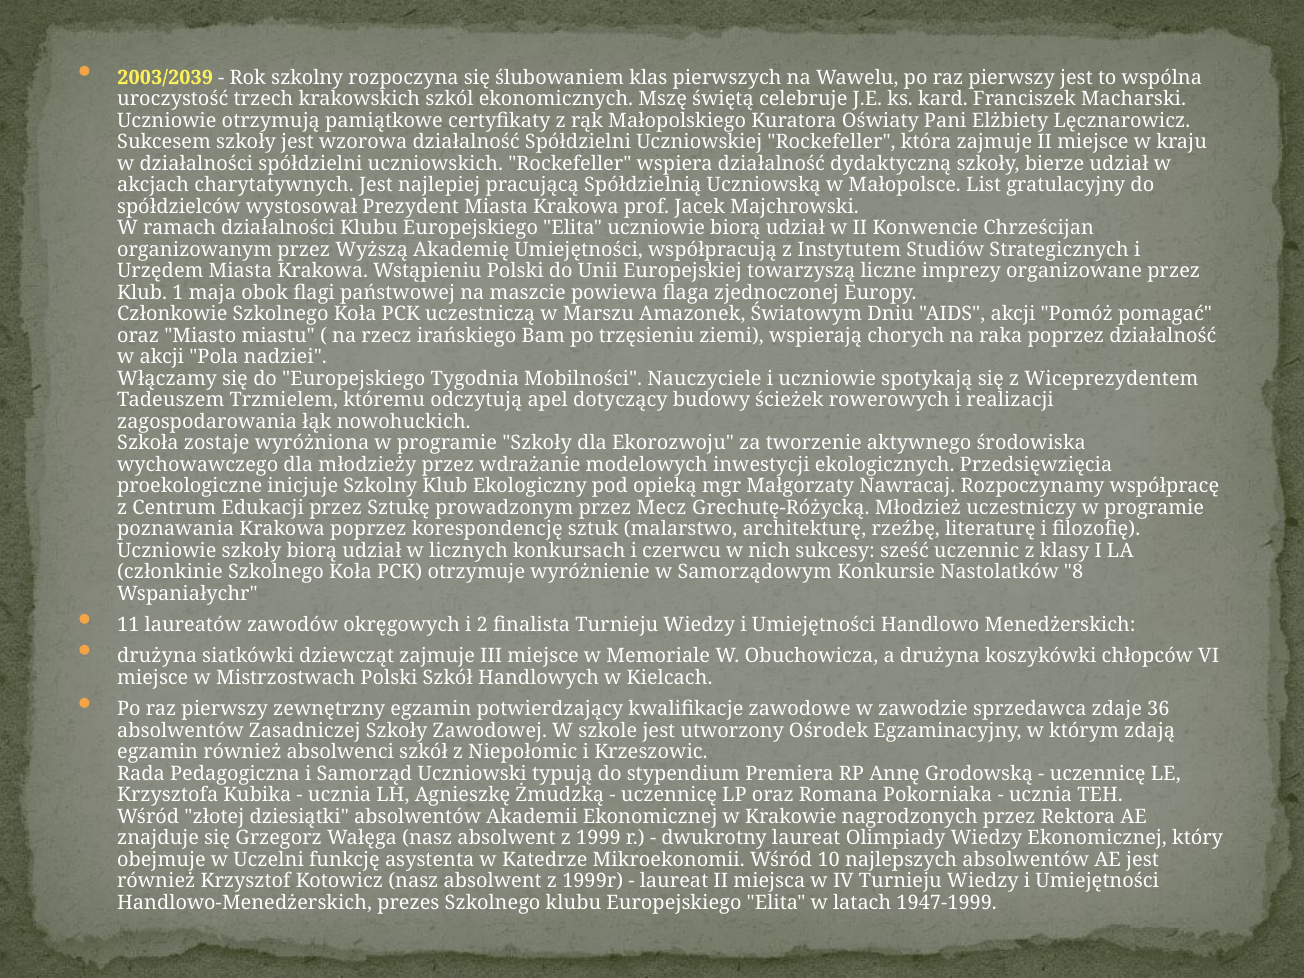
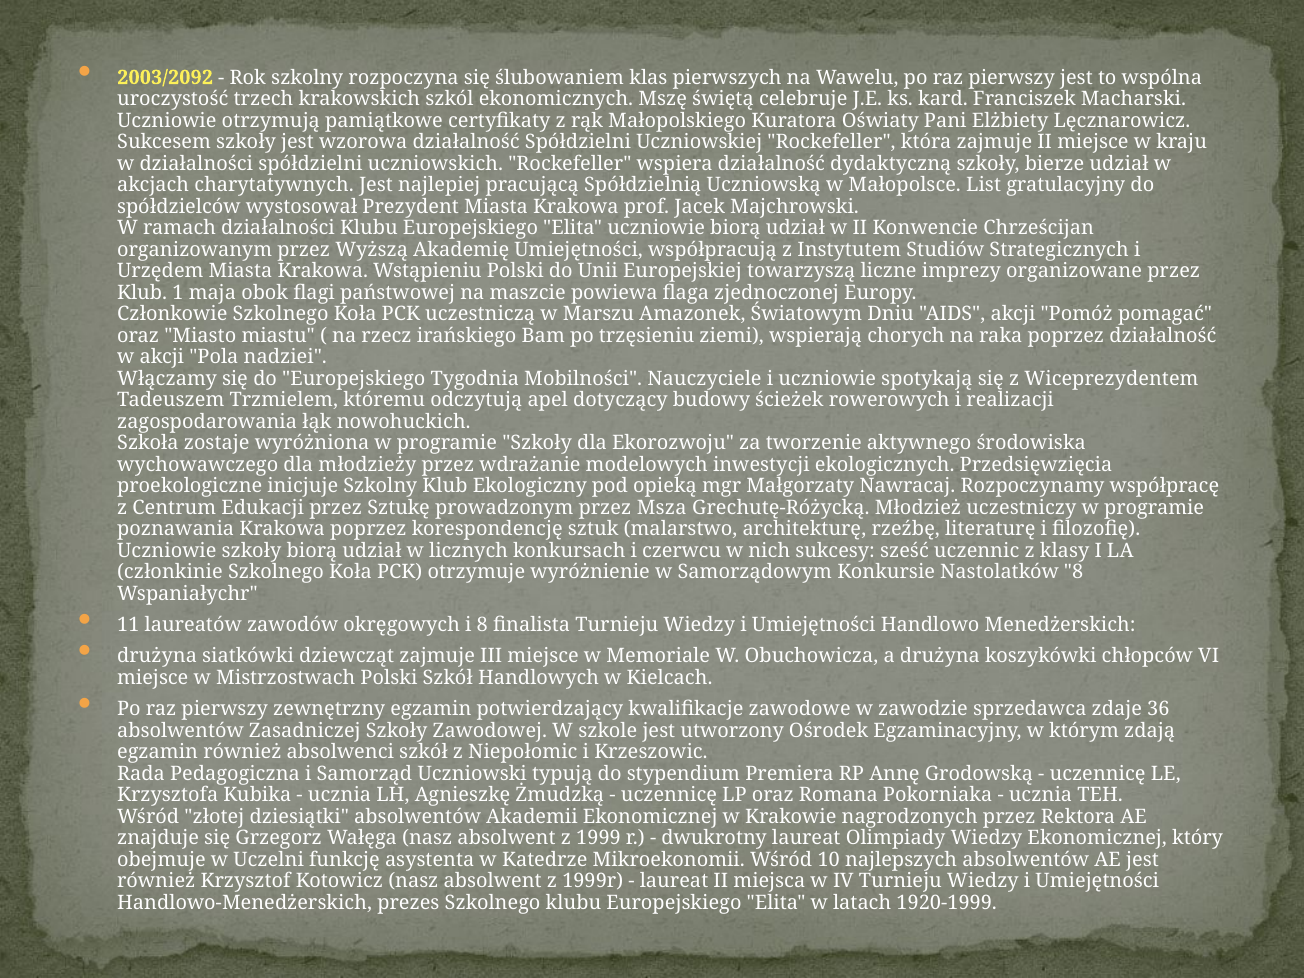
2003/2039: 2003/2039 -> 2003/2092
Mecz: Mecz -> Msza
i 2: 2 -> 8
1947-1999: 1947-1999 -> 1920-1999
